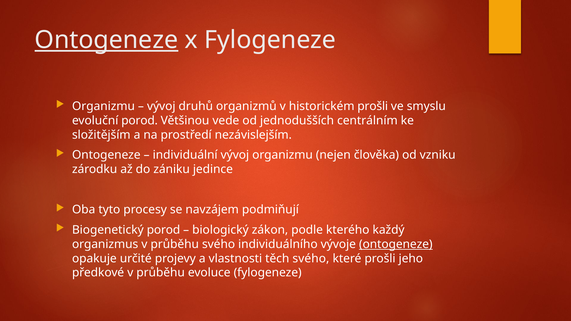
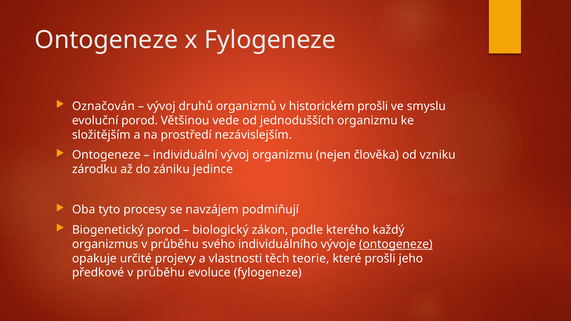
Ontogeneze at (106, 40) underline: present -> none
Organizmu at (103, 106): Organizmu -> Označován
jednodušších centrálním: centrálním -> organizmu
těch svého: svého -> teorie
